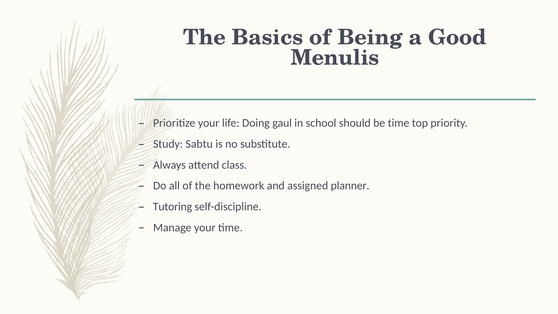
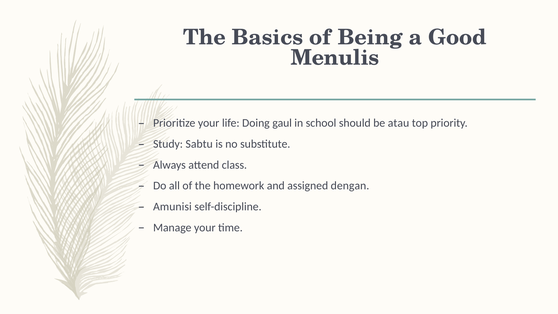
be time: time -> atau
planner: planner -> dengan
Tutoring: Tutoring -> Amunisi
